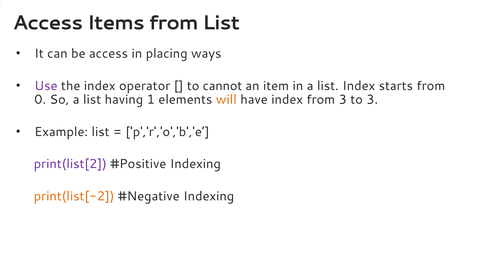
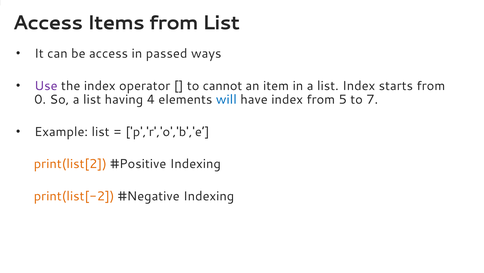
placing: placing -> passed
1: 1 -> 4
will colour: orange -> blue
from 3: 3 -> 5
to 3: 3 -> 7
print(list[2 colour: purple -> orange
